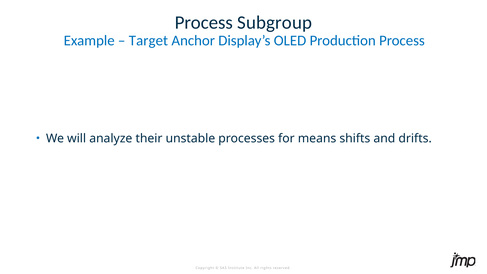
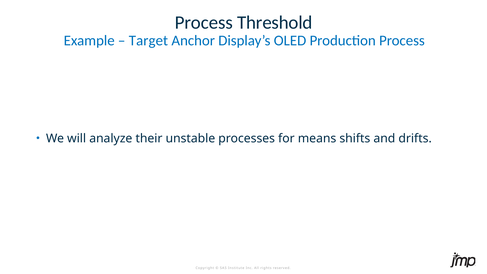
Subgroup: Subgroup -> Threshold
